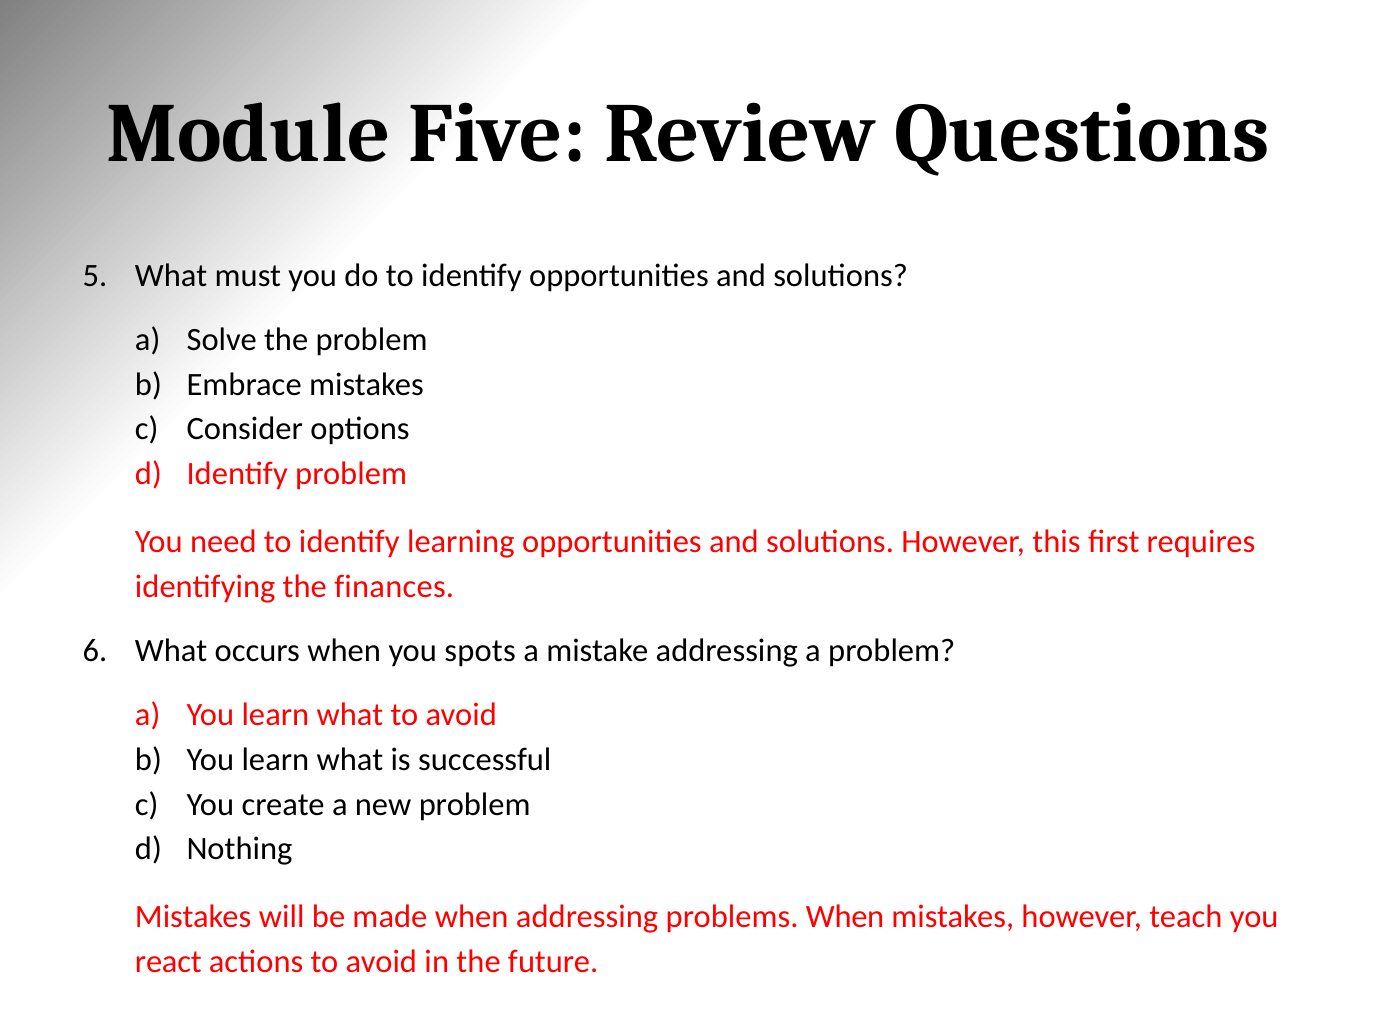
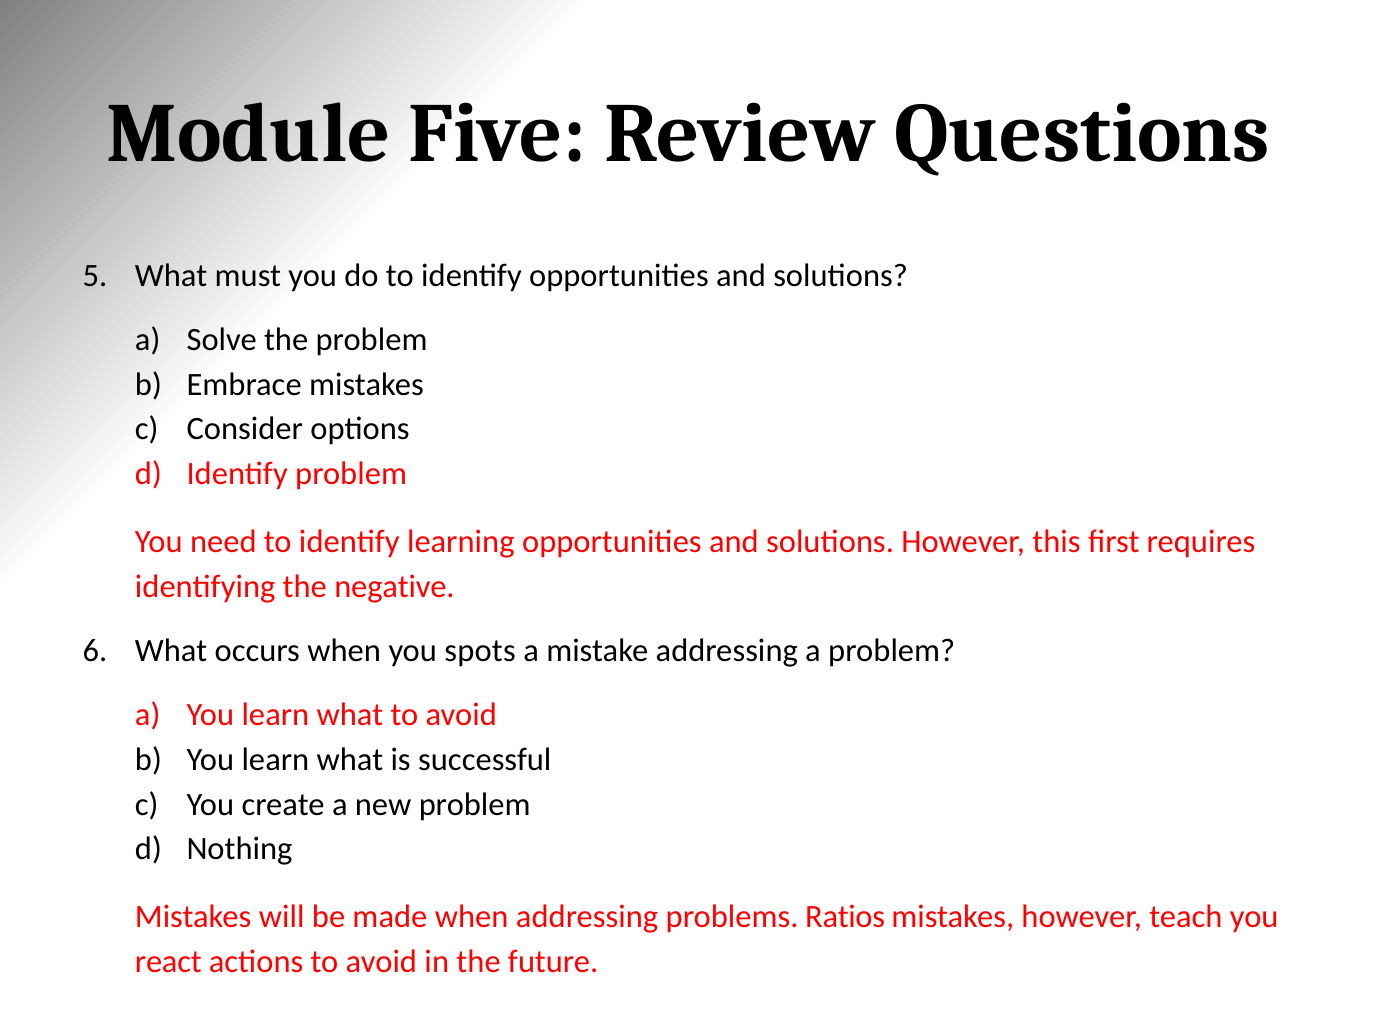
finances: finances -> negative
problems When: When -> Ratios
